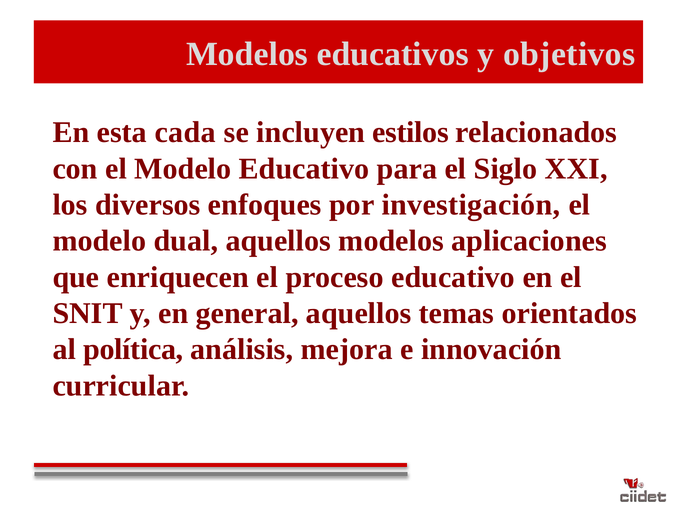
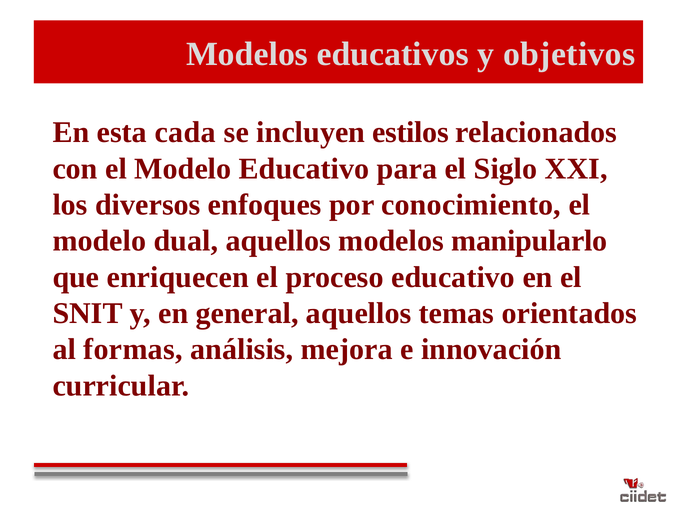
investigación: investigación -> conocimiento
aplicaciones: aplicaciones -> manipularlo
política: política -> formas
